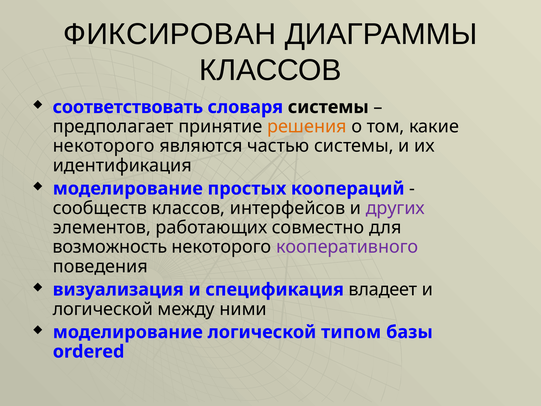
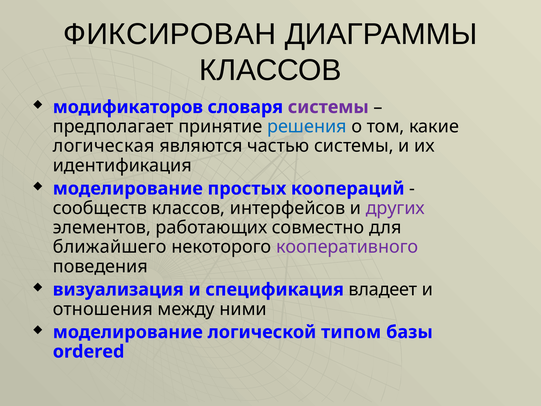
соответствовать: соответствовать -> модификаторов
системы at (328, 107) colour: black -> purple
решения colour: orange -> blue
некоторого at (104, 146): некоторого -> логическая
возможность: возможность -> ближайшего
логической at (103, 309): логической -> отношения
